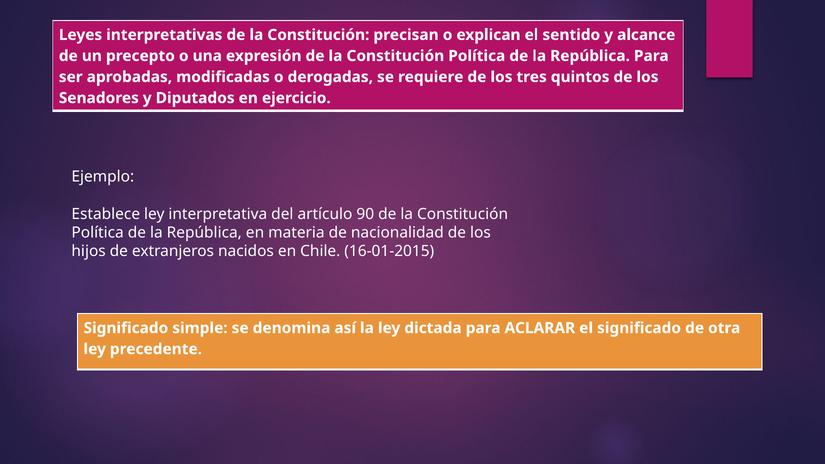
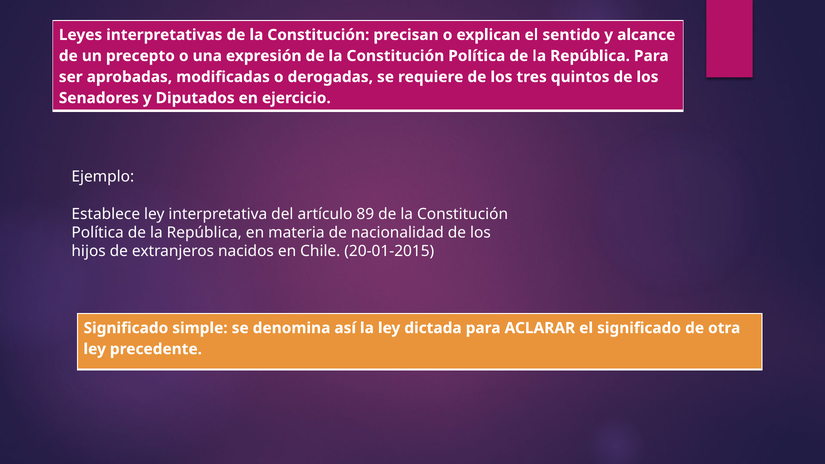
90: 90 -> 89
16-01-2015: 16-01-2015 -> 20-01-2015
